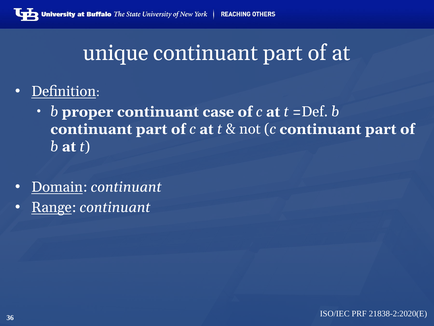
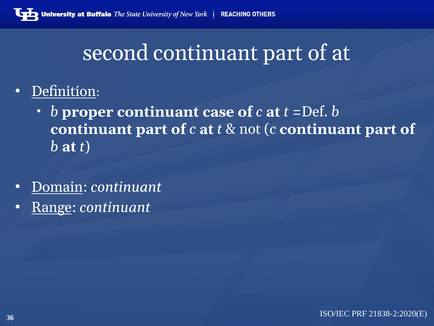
unique: unique -> second
